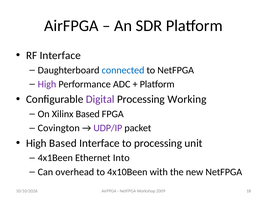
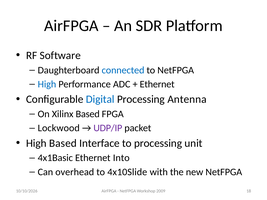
RF Interface: Interface -> Software
High at (47, 84) colour: purple -> blue
Platform at (157, 84): Platform -> Ethernet
Digital colour: purple -> blue
Working: Working -> Antenna
Covington: Covington -> Lockwood
4x1Been: 4x1Been -> 4x1Basic
4x10Been: 4x10Been -> 4x10Slide
